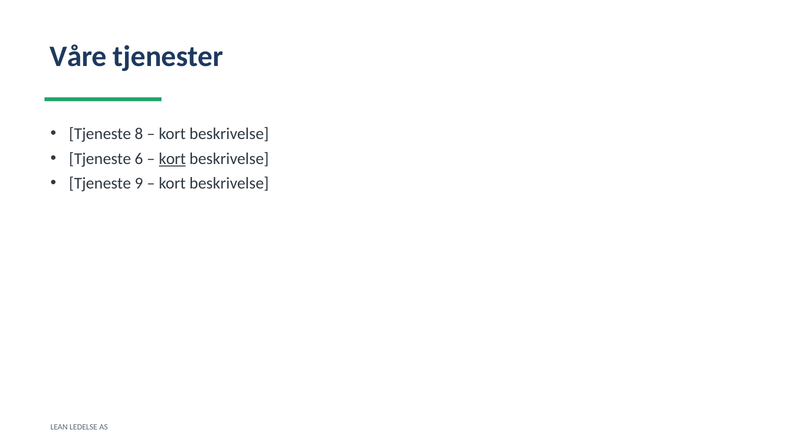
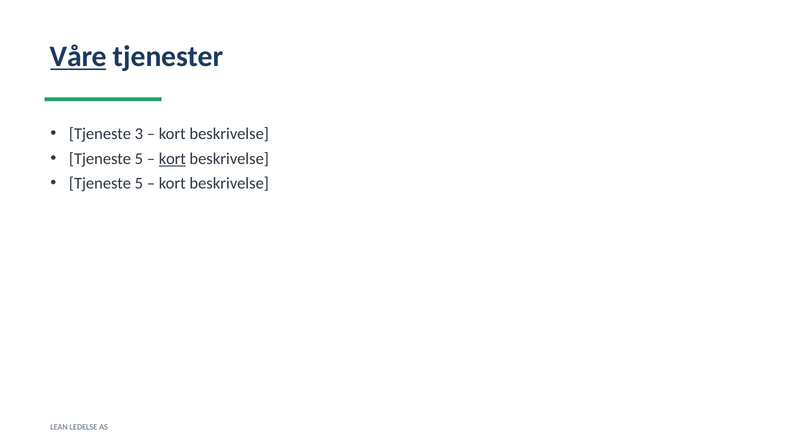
Våre underline: none -> present
8: 8 -> 3
6 at (139, 159): 6 -> 5
9 at (139, 184): 9 -> 5
